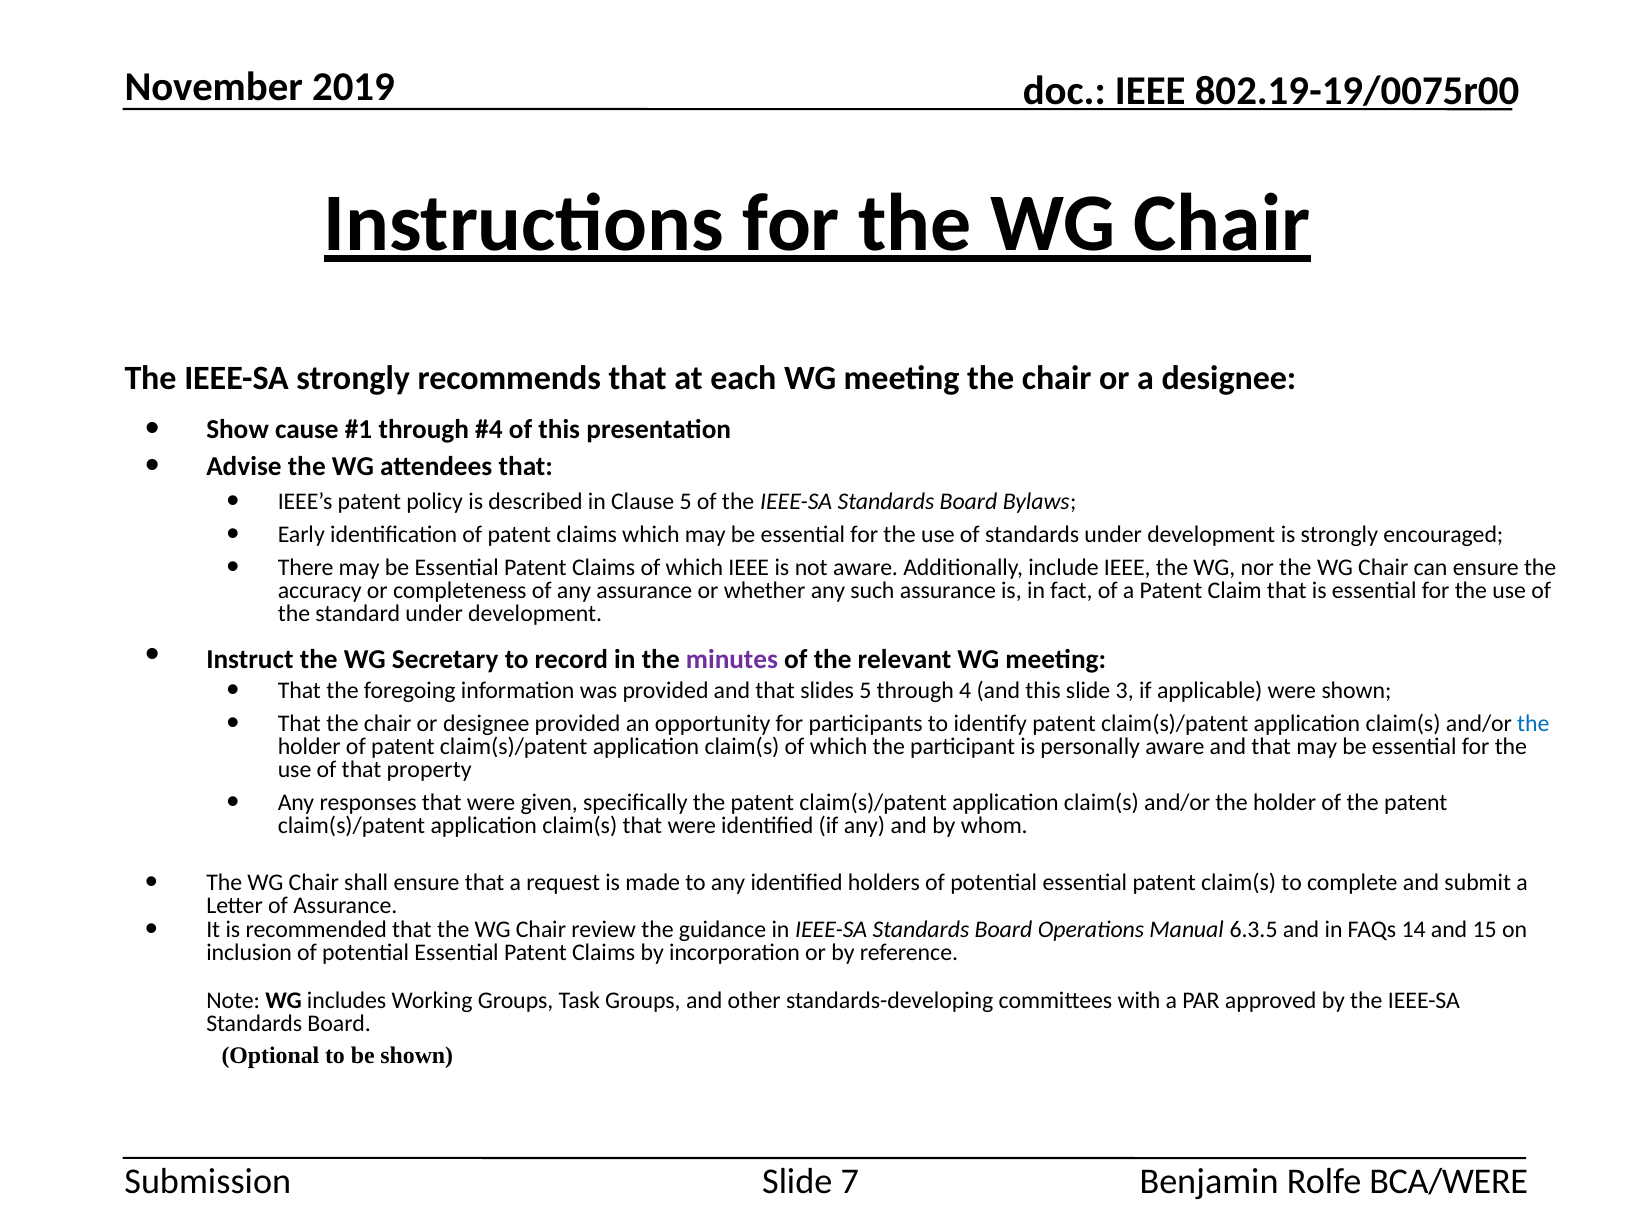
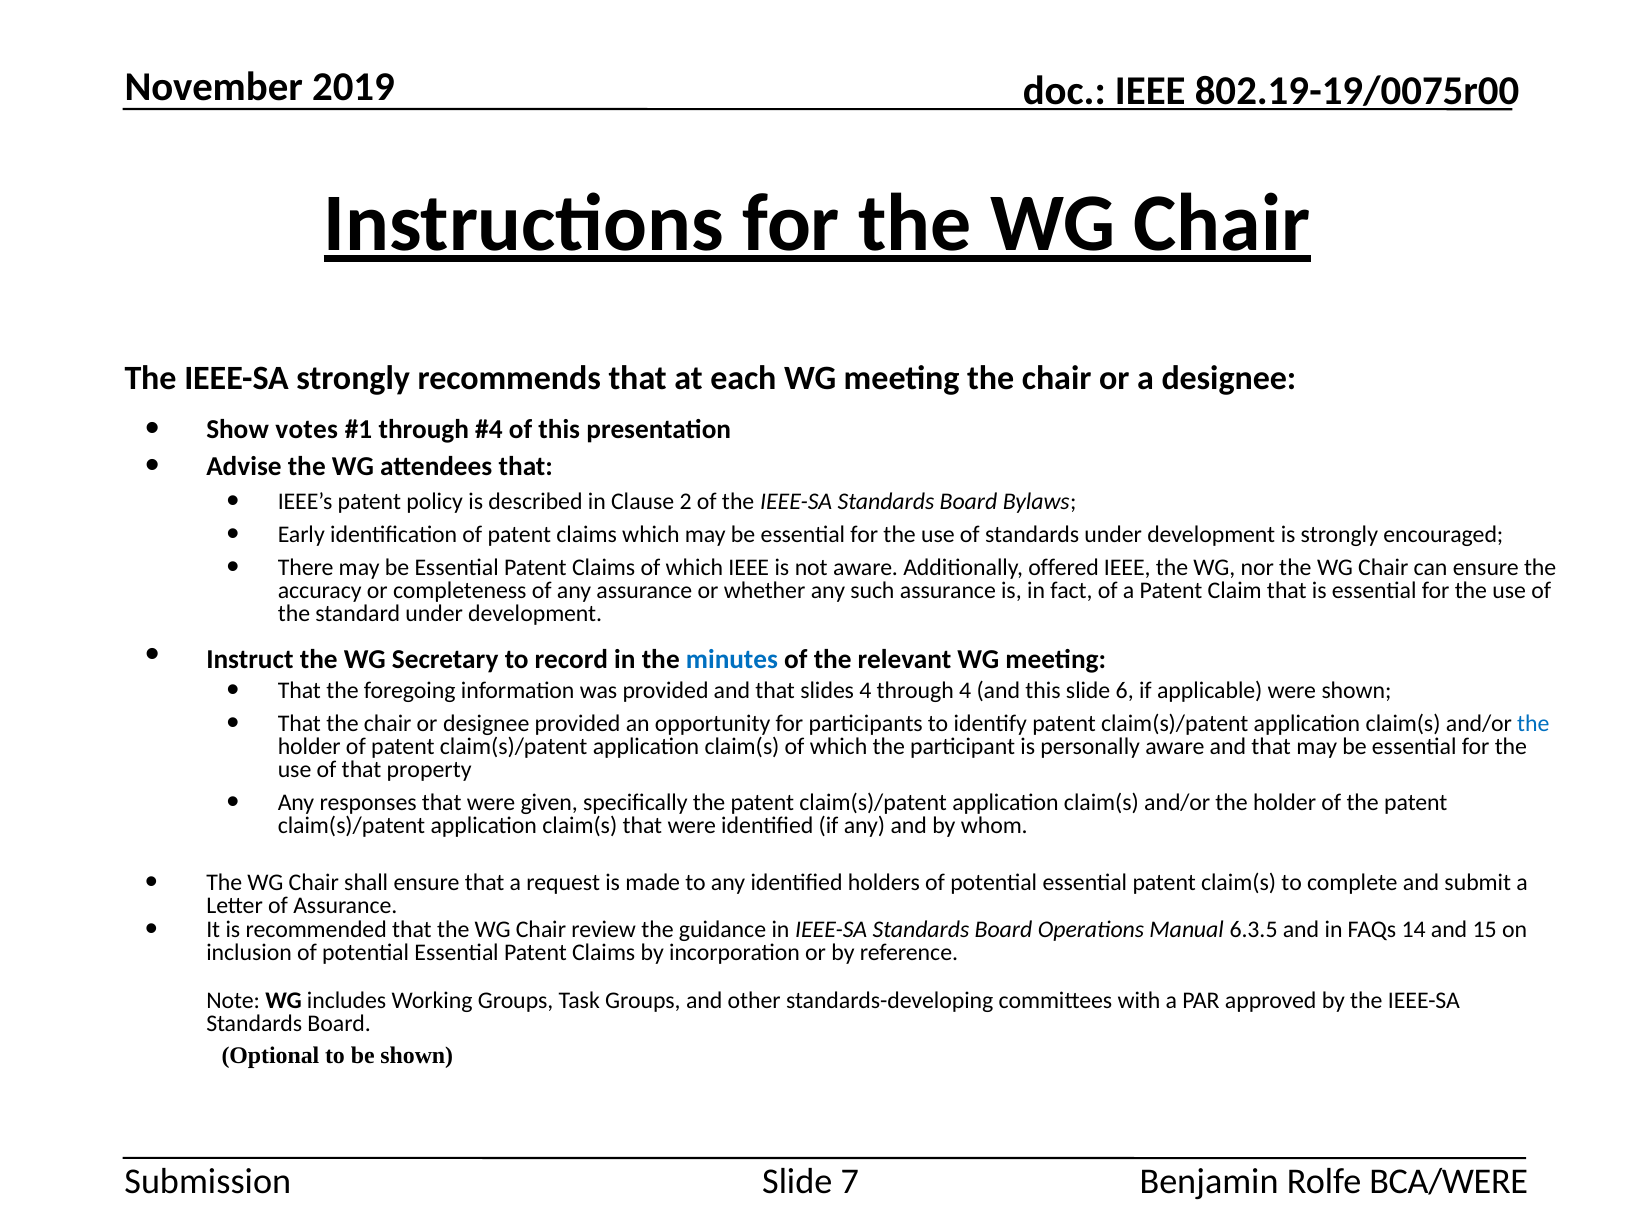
cause: cause -> votes
Clause 5: 5 -> 2
include: include -> offered
minutes colour: purple -> blue
slides 5: 5 -> 4
3: 3 -> 6
